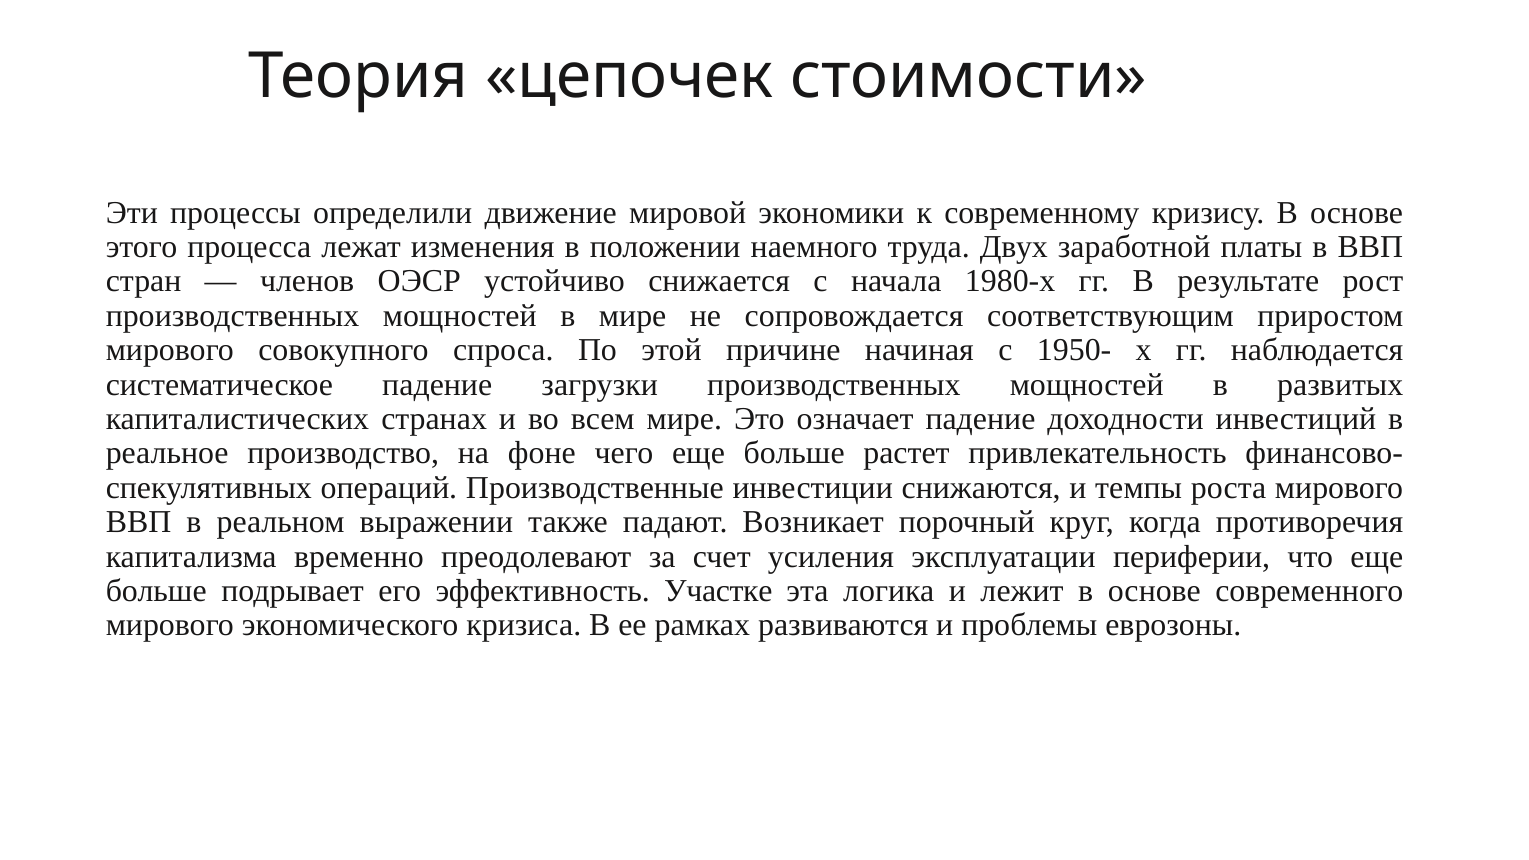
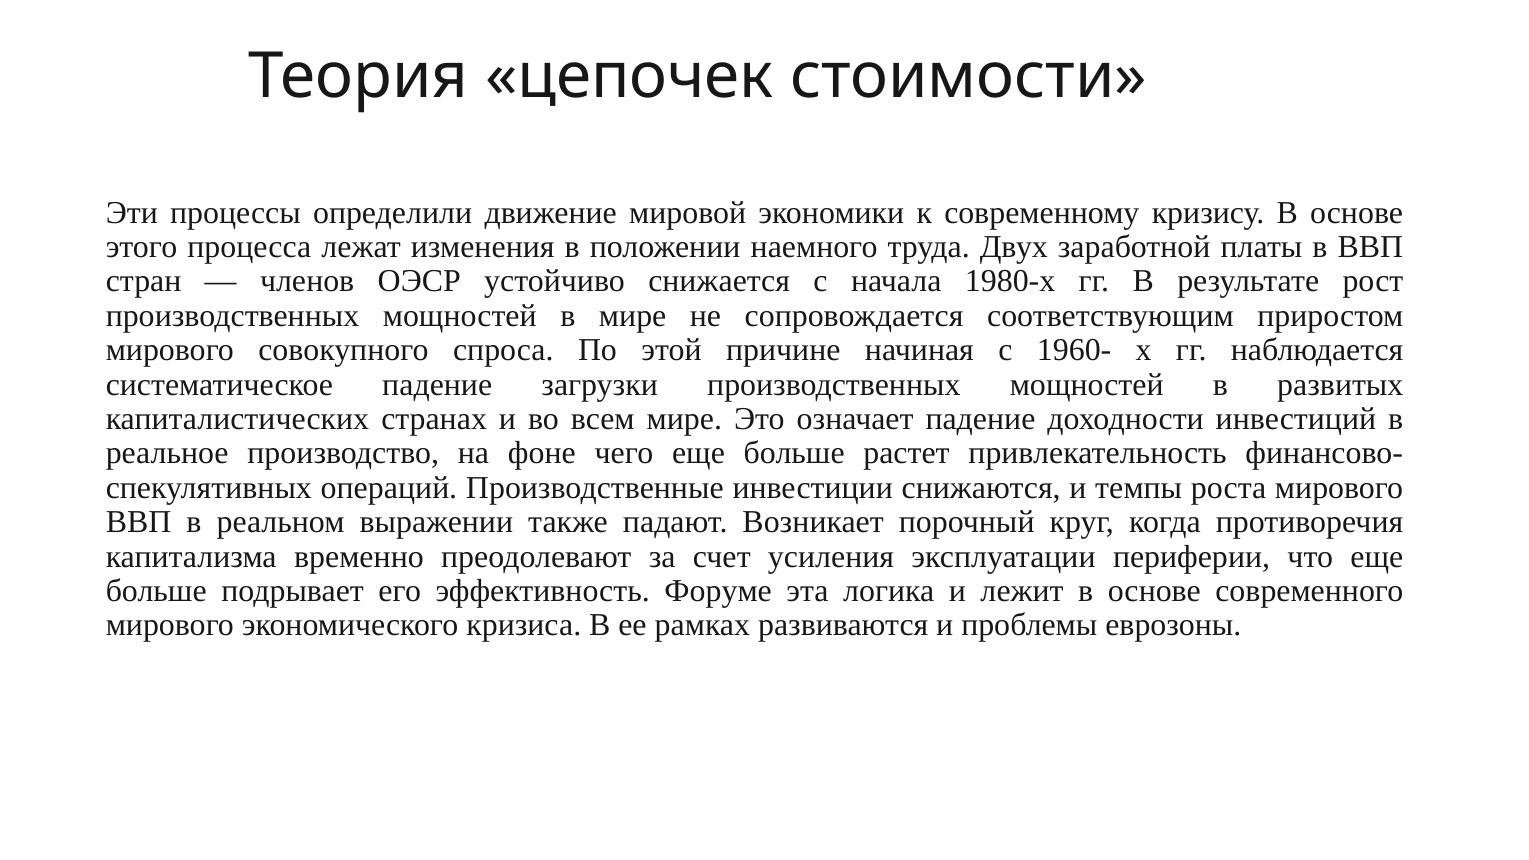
1950-: 1950- -> 1960-
Участке: Участке -> Форуме
